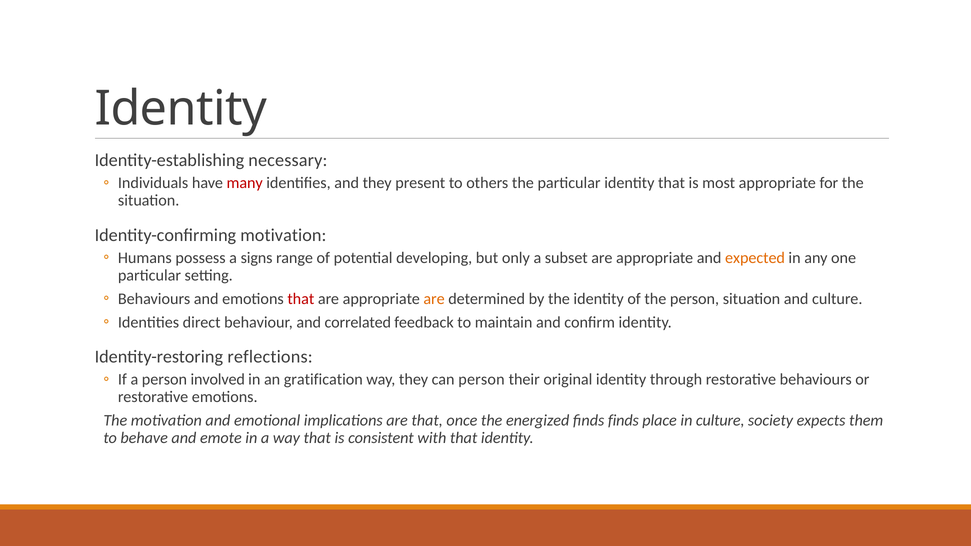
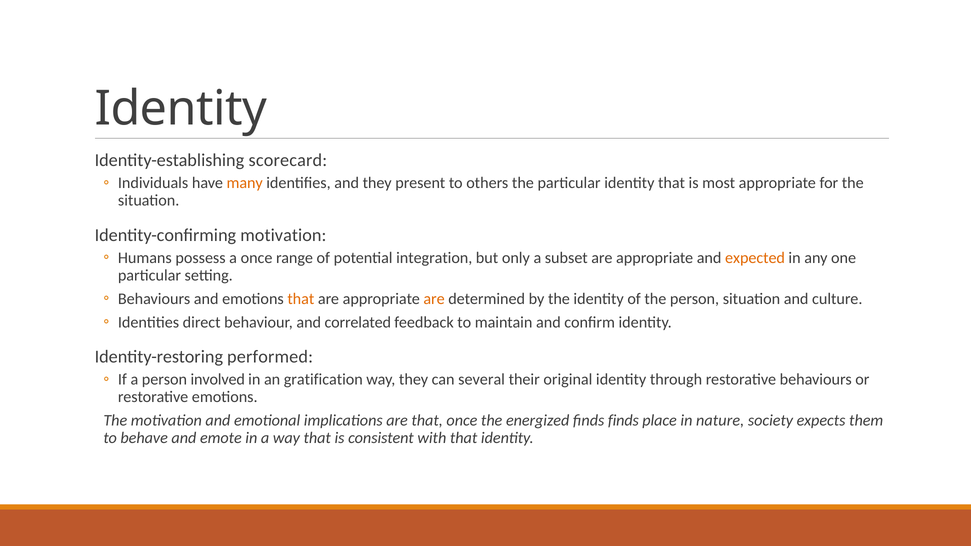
necessary: necessary -> scorecard
many colour: red -> orange
a signs: signs -> once
developing: developing -> integration
that at (301, 299) colour: red -> orange
reflections: reflections -> performed
can person: person -> several
in culture: culture -> nature
